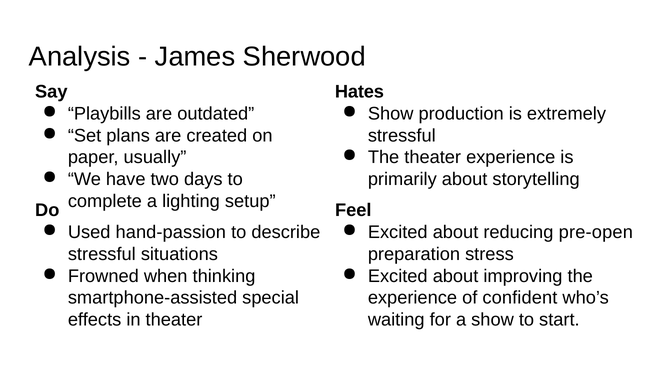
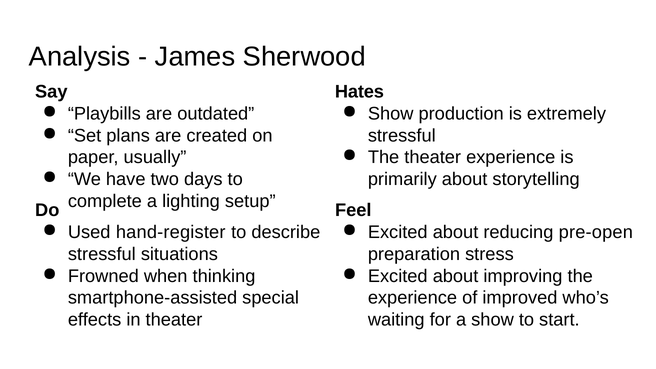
hand-passion: hand-passion -> hand-register
confident: confident -> improved
